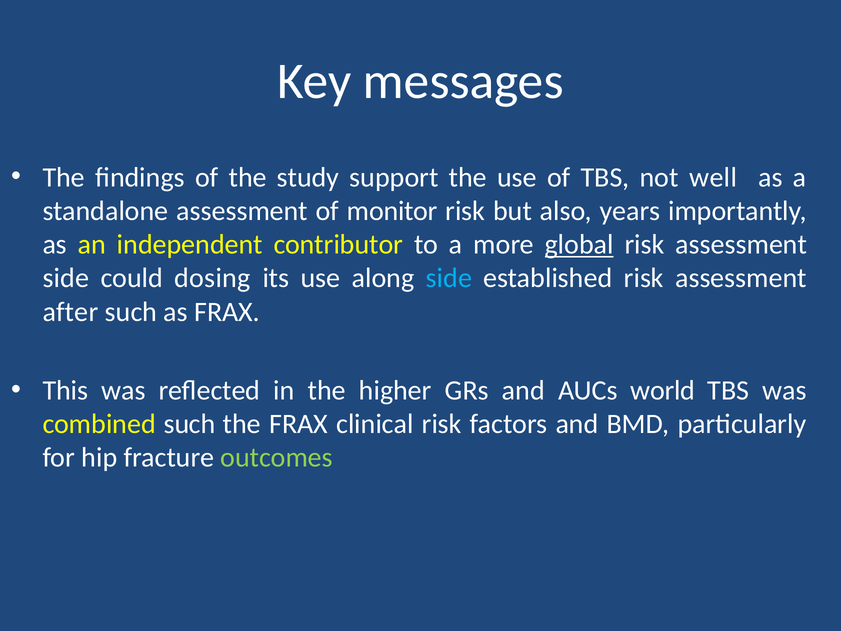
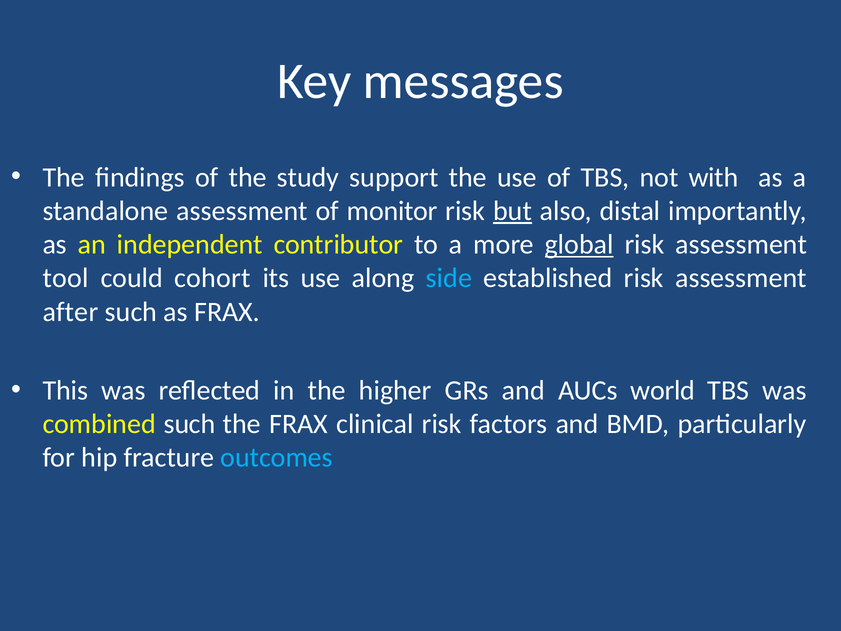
well: well -> with
but underline: none -> present
years: years -> distal
side at (66, 278): side -> tool
dosing: dosing -> cohort
outcomes colour: light green -> light blue
